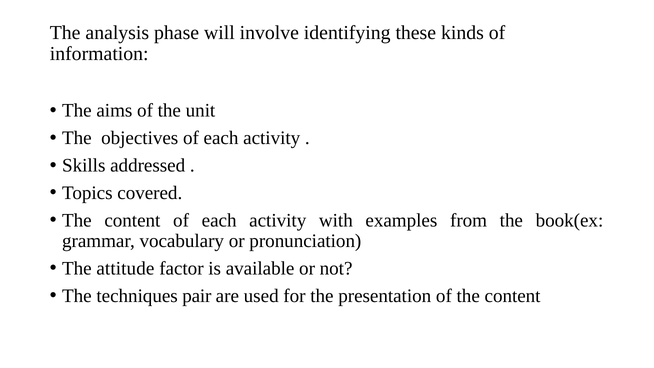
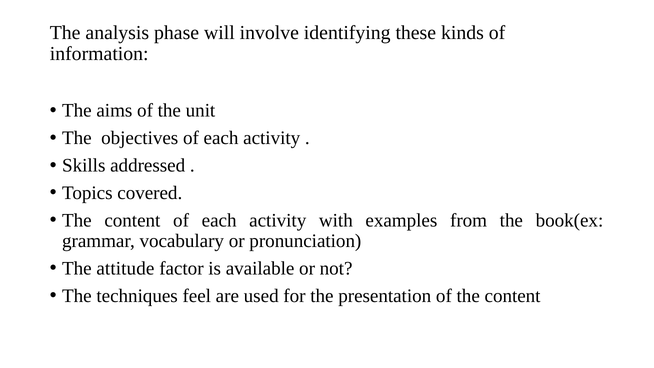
pair: pair -> feel
